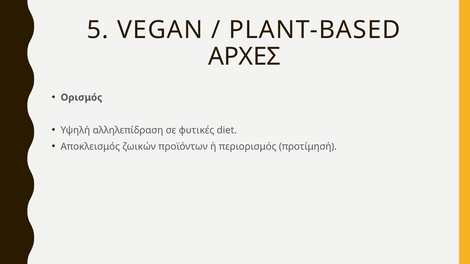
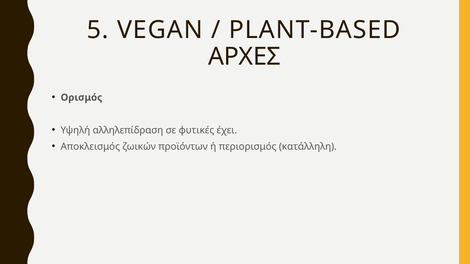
diet: diet -> έχει
προτίμησή: προτίμησή -> κατάλληλη
